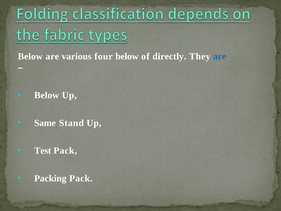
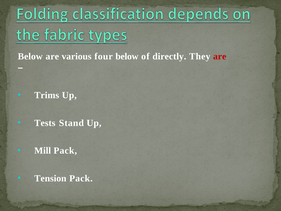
are at (220, 56) colour: blue -> red
Below at (47, 95): Below -> Trims
Same: Same -> Tests
Test: Test -> Mill
Packing: Packing -> Tension
